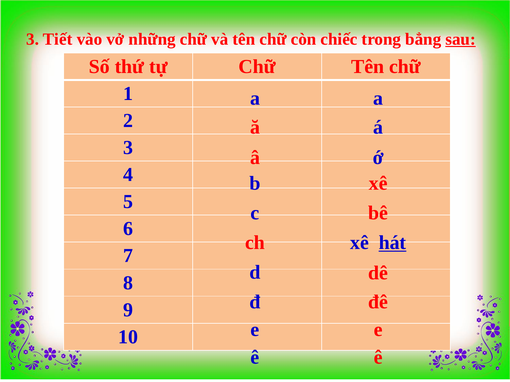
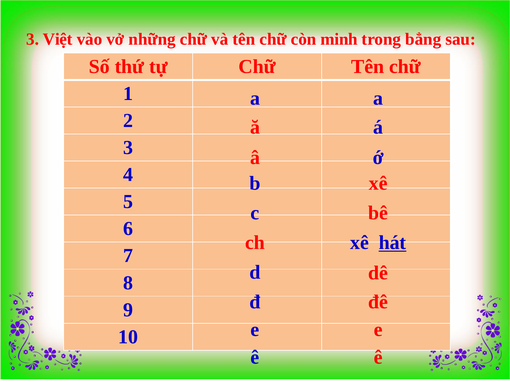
Tiết: Tiết -> Việt
chiếc: chiếc -> minh
sau underline: present -> none
